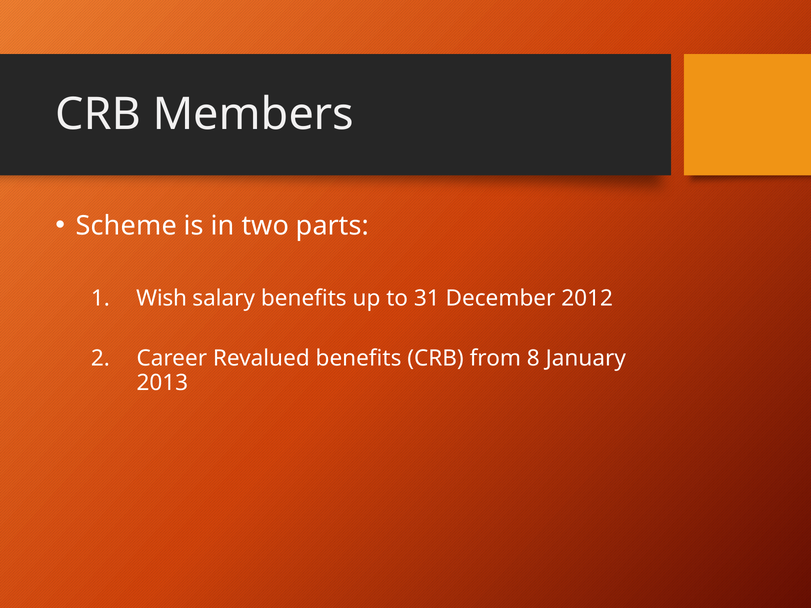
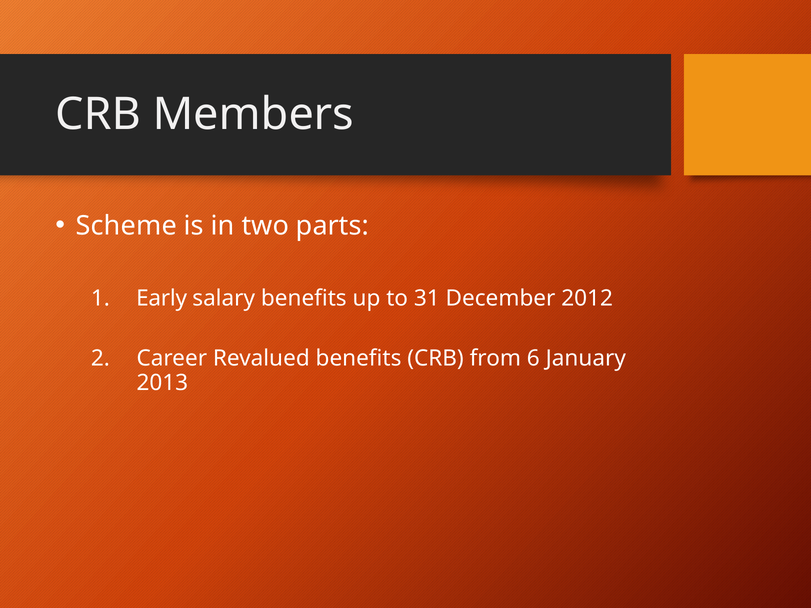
Wish: Wish -> Early
8: 8 -> 6
